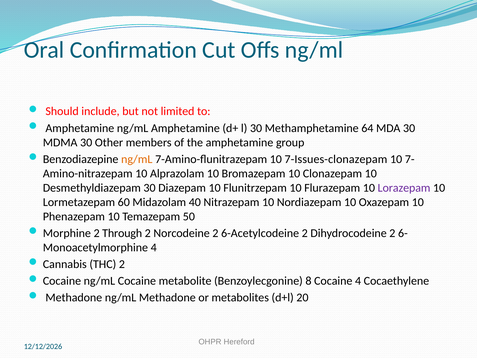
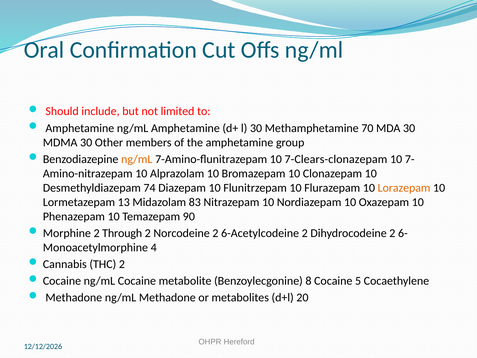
64: 64 -> 70
7-Issues-clonazepam: 7-Issues-clonazepam -> 7-Clears-clonazepam
Desmethyldiazepam 30: 30 -> 74
Lorazepam colour: purple -> orange
60: 60 -> 13
40: 40 -> 83
50: 50 -> 90
Cocaine 4: 4 -> 5
